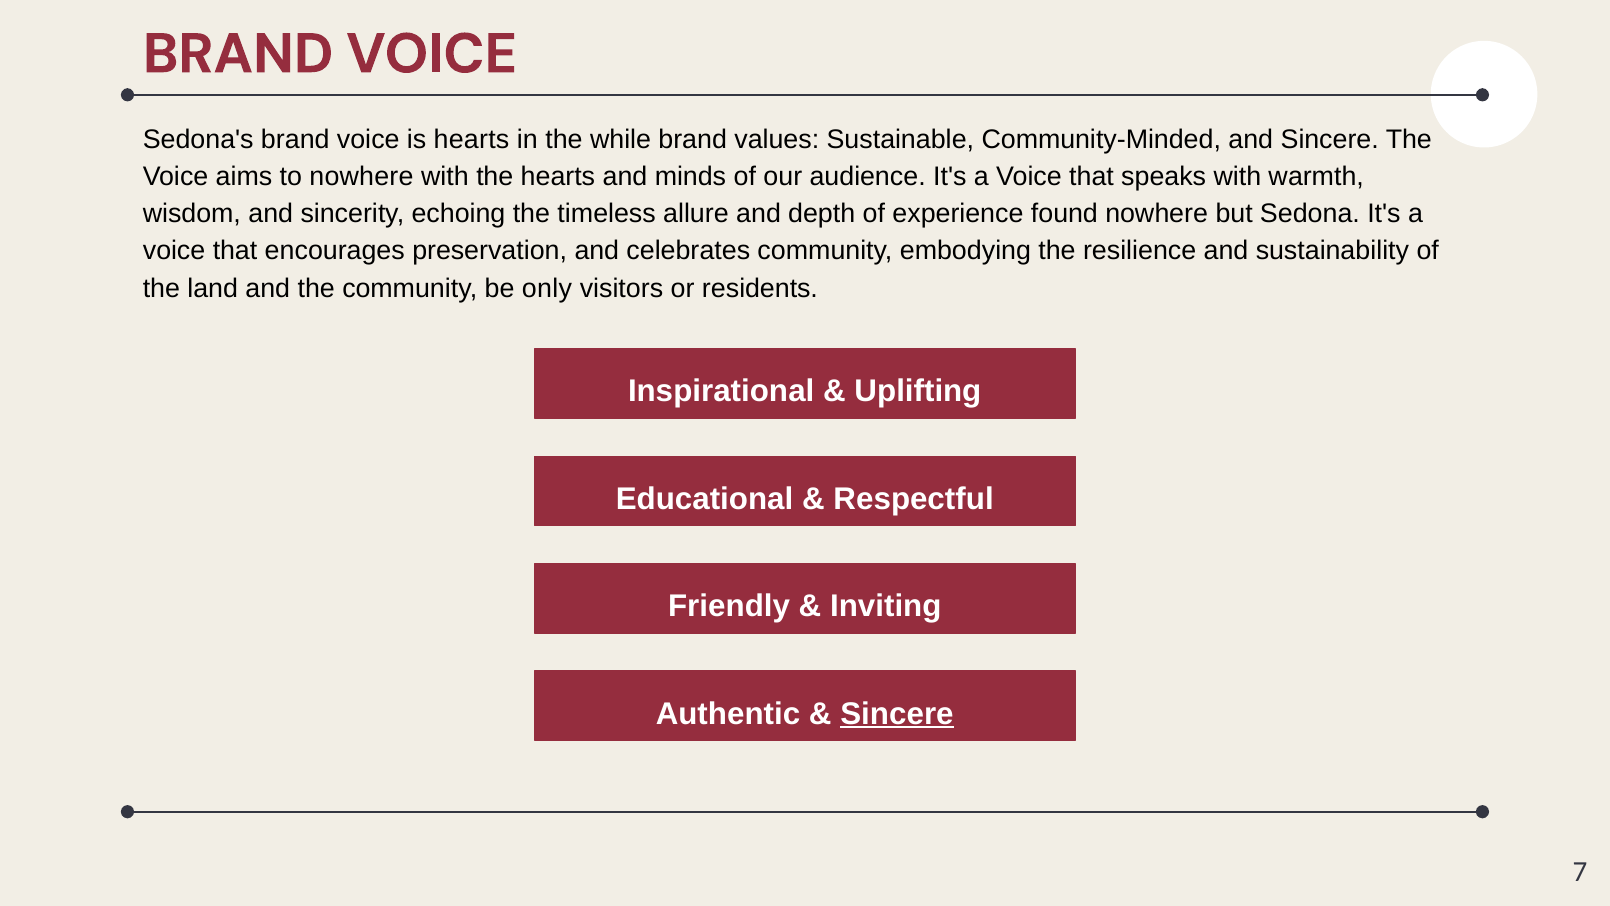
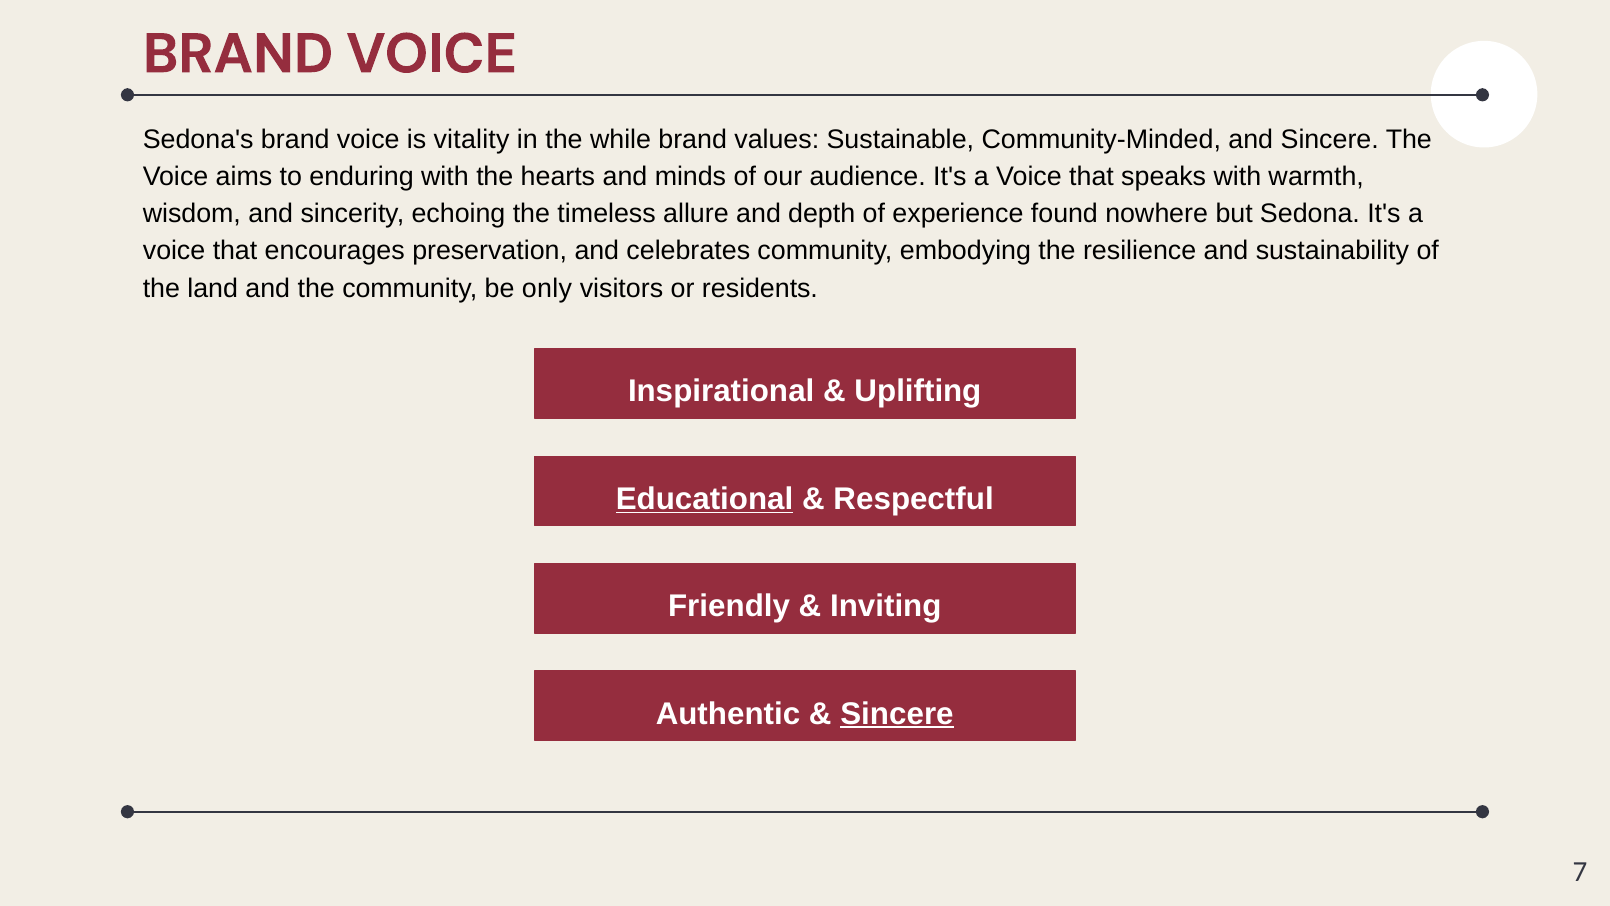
is hearts: hearts -> vitality
to nowhere: nowhere -> enduring
Educational underline: none -> present
